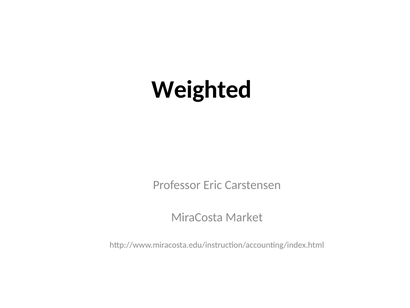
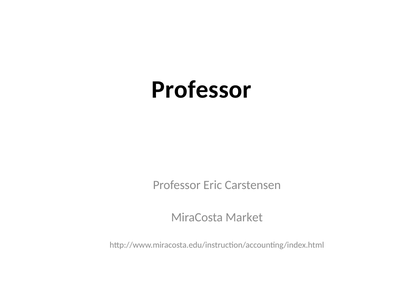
Weighted at (202, 89): Weighted -> Professor
